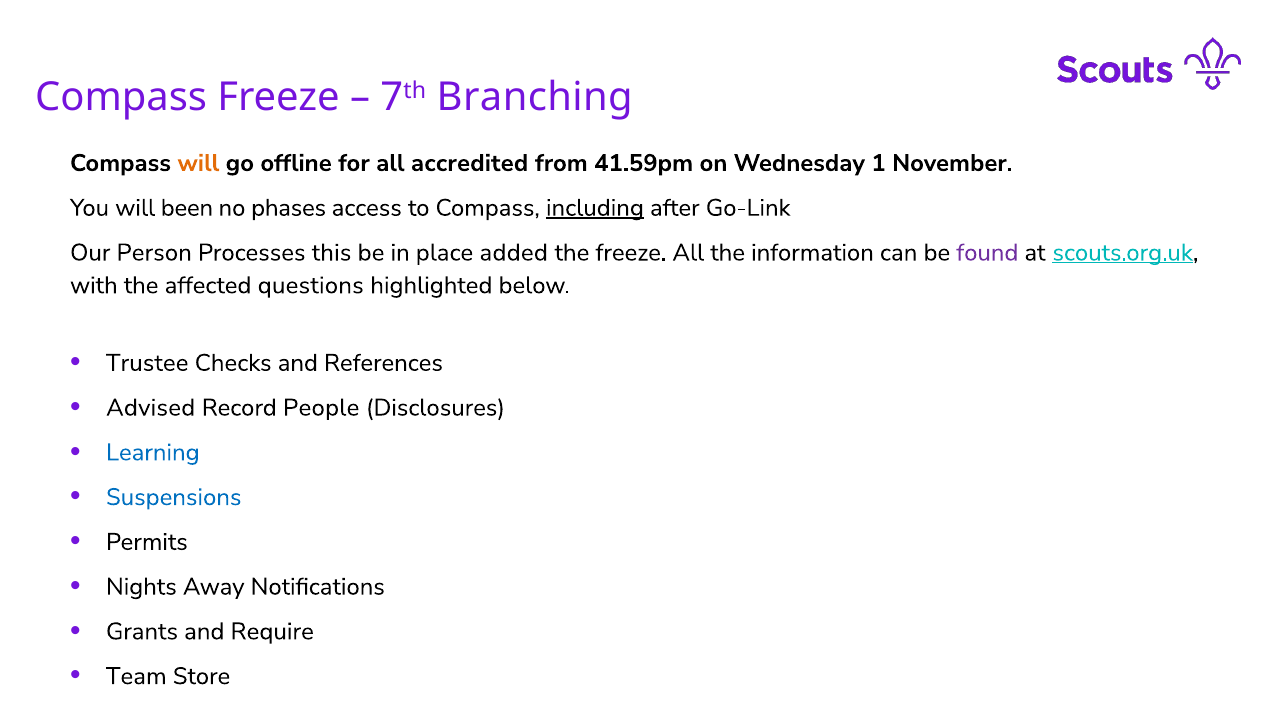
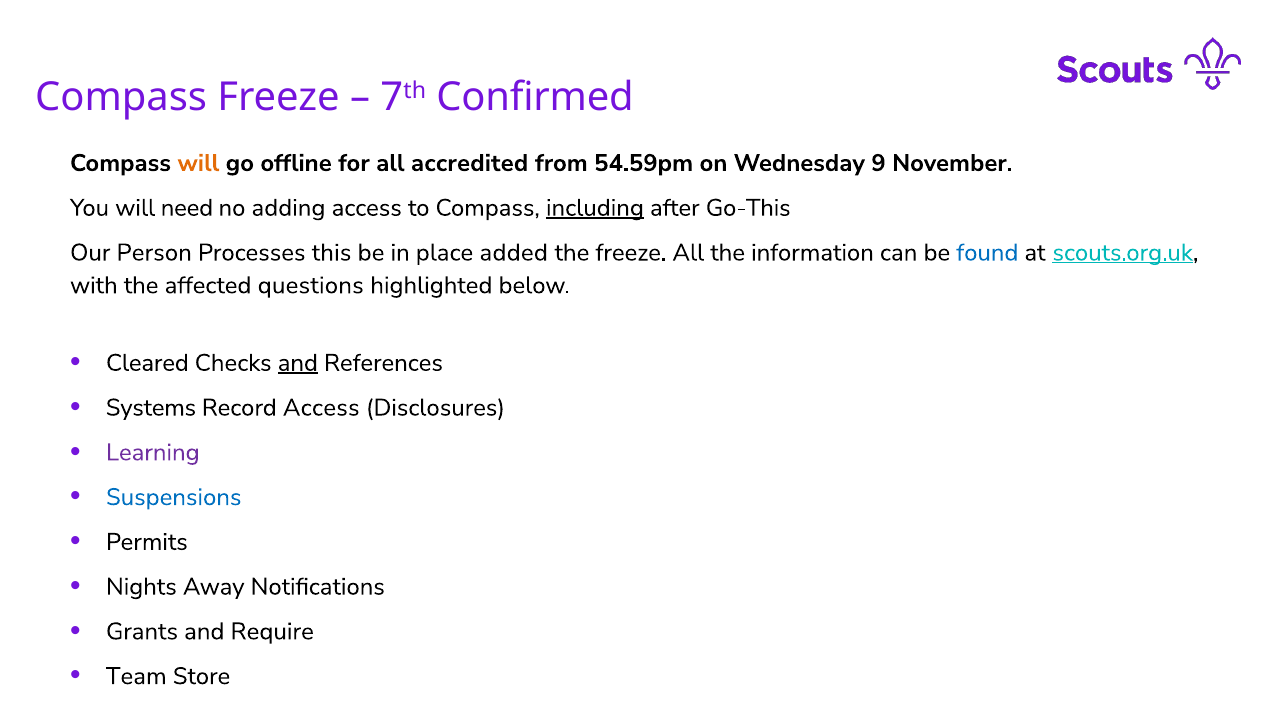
Branching: Branching -> Confirmed
41.59pm: 41.59pm -> 54.59pm
1: 1 -> 9
been: been -> need
phases: phases -> adding
Go-Link: Go-Link -> Go-This
found colour: purple -> blue
Trustee: Trustee -> Cleared
and at (298, 363) underline: none -> present
Advised: Advised -> Systems
Record People: People -> Access
Learning colour: blue -> purple
